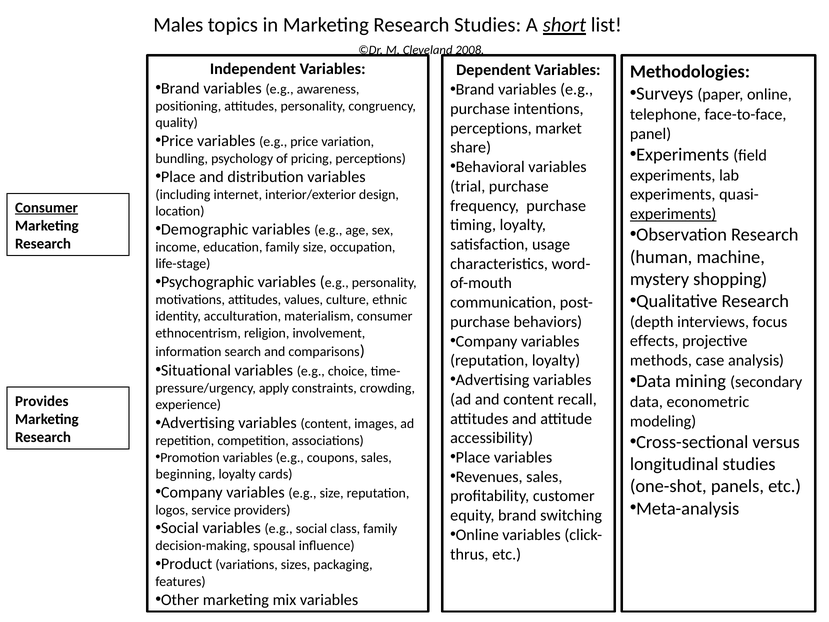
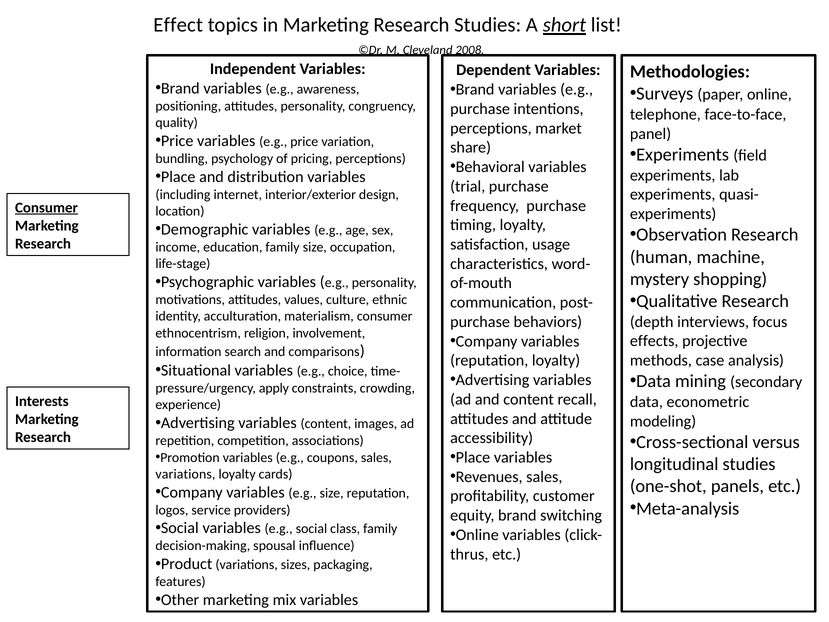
Males: Males -> Effect
experiments at (673, 214) underline: present -> none
Provides: Provides -> Interests
beginning at (185, 474): beginning -> variations
